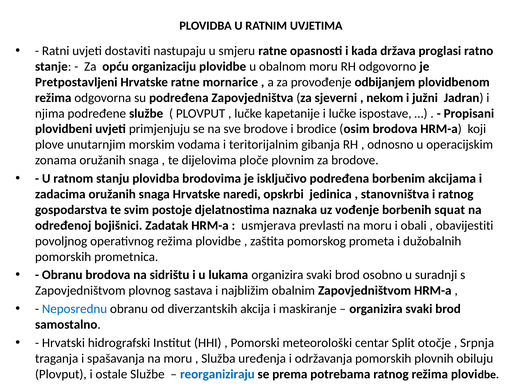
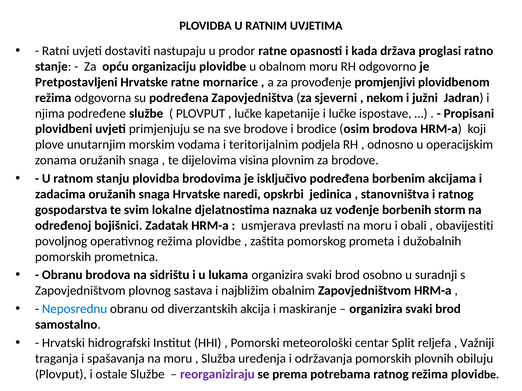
smjeru: smjeru -> prodor
odbijanjem: odbijanjem -> promjenjivi
gibanja: gibanja -> podjela
ploče: ploče -> visina
postoje: postoje -> lokalne
squat: squat -> storm
otočje: otočje -> reljefa
Srpnja: Srpnja -> Važniji
reorganiziraju colour: blue -> purple
